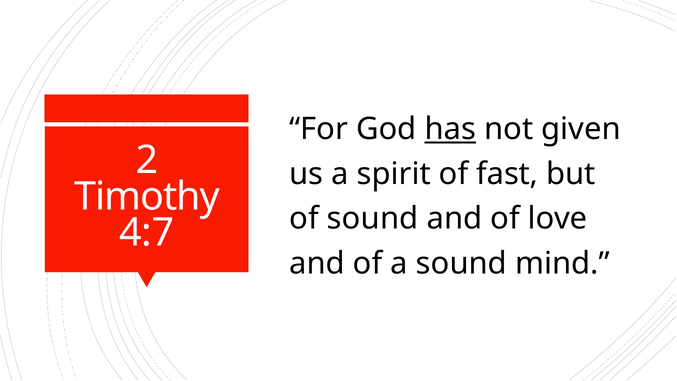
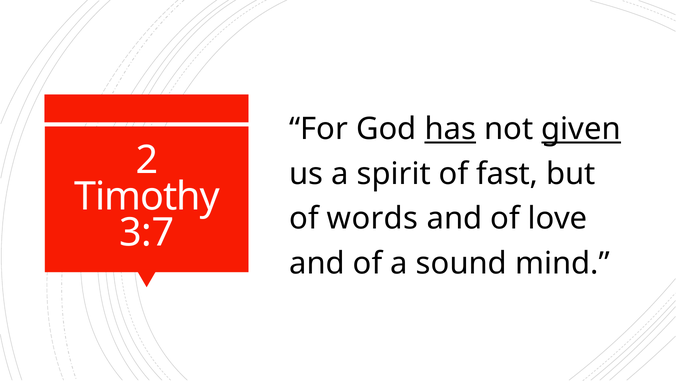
given underline: none -> present
of sound: sound -> words
4:7: 4:7 -> 3:7
